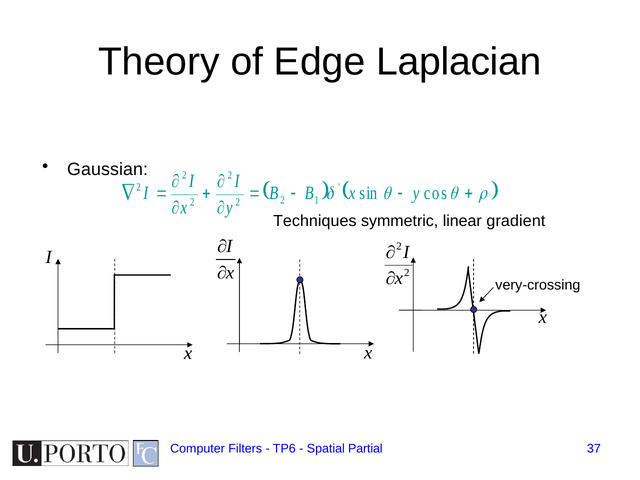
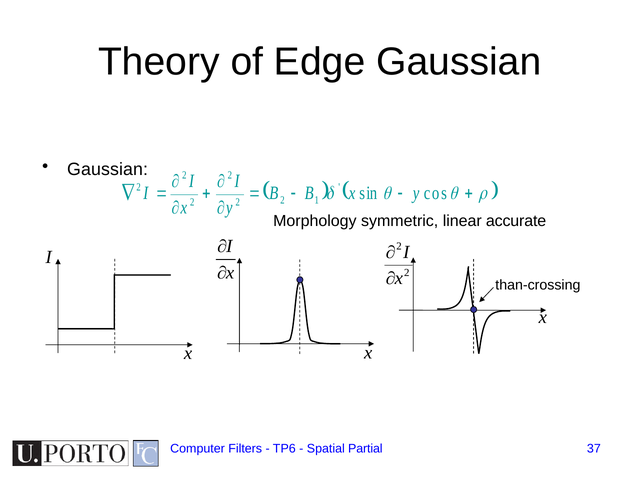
Edge Laplacian: Laplacian -> Gaussian
Techniques: Techniques -> Morphology
gradient: gradient -> accurate
very-crossing: very-crossing -> than-crossing
